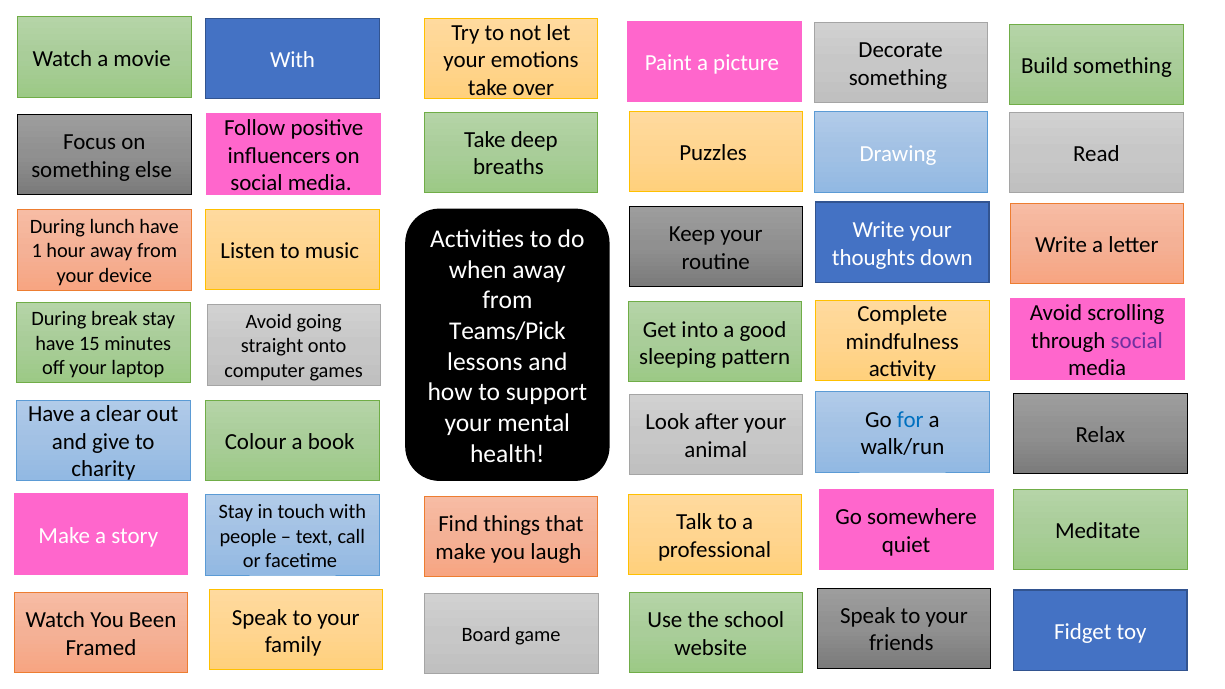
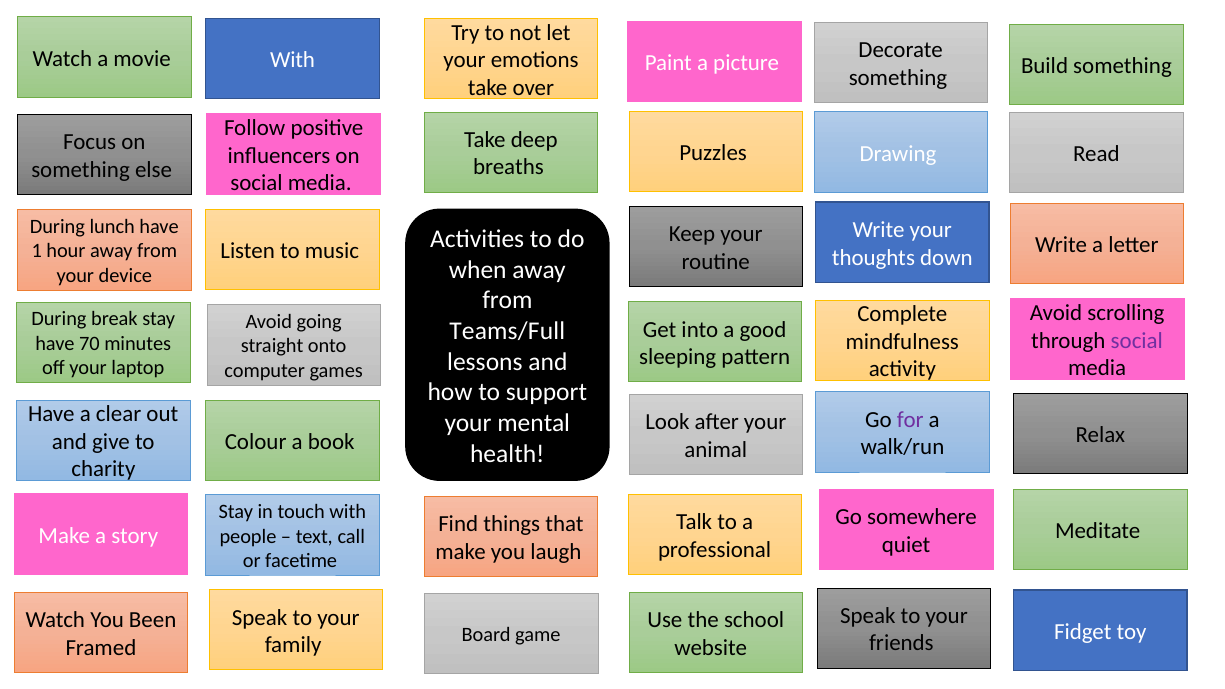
Teams/Pick: Teams/Pick -> Teams/Full
15: 15 -> 70
for colour: blue -> purple
